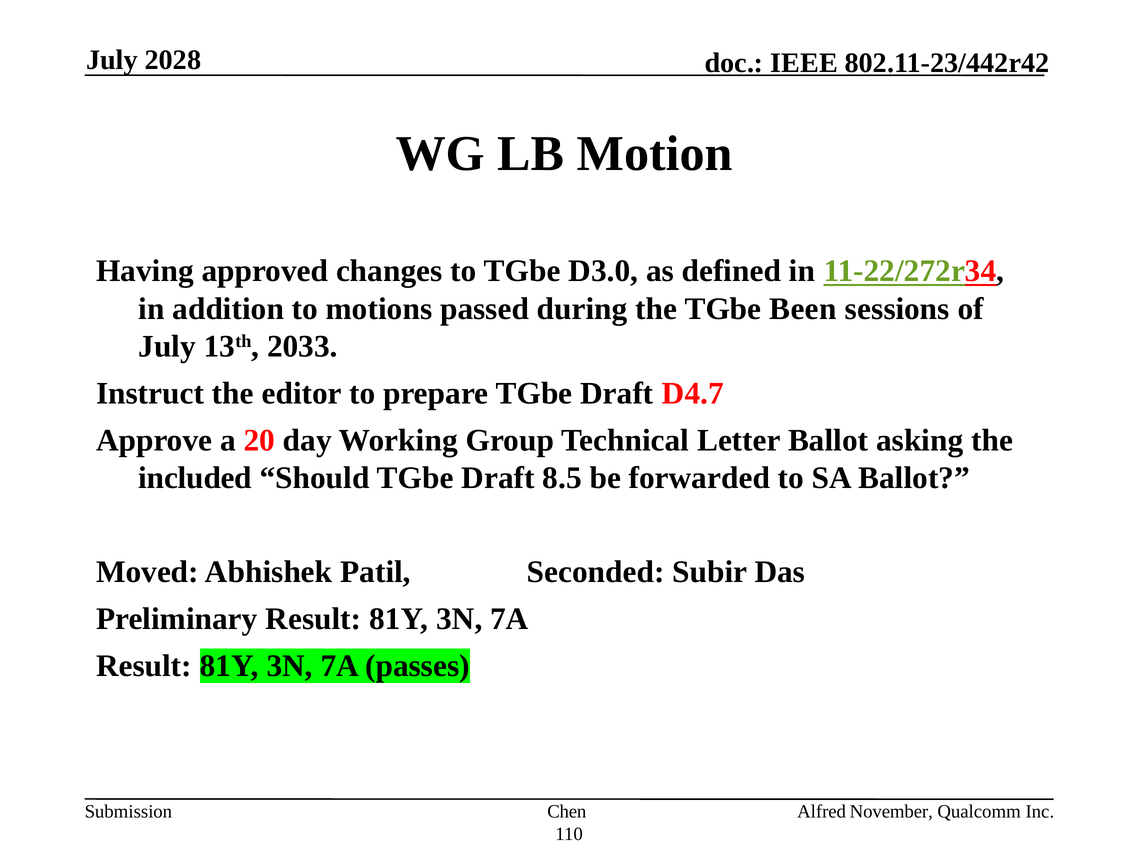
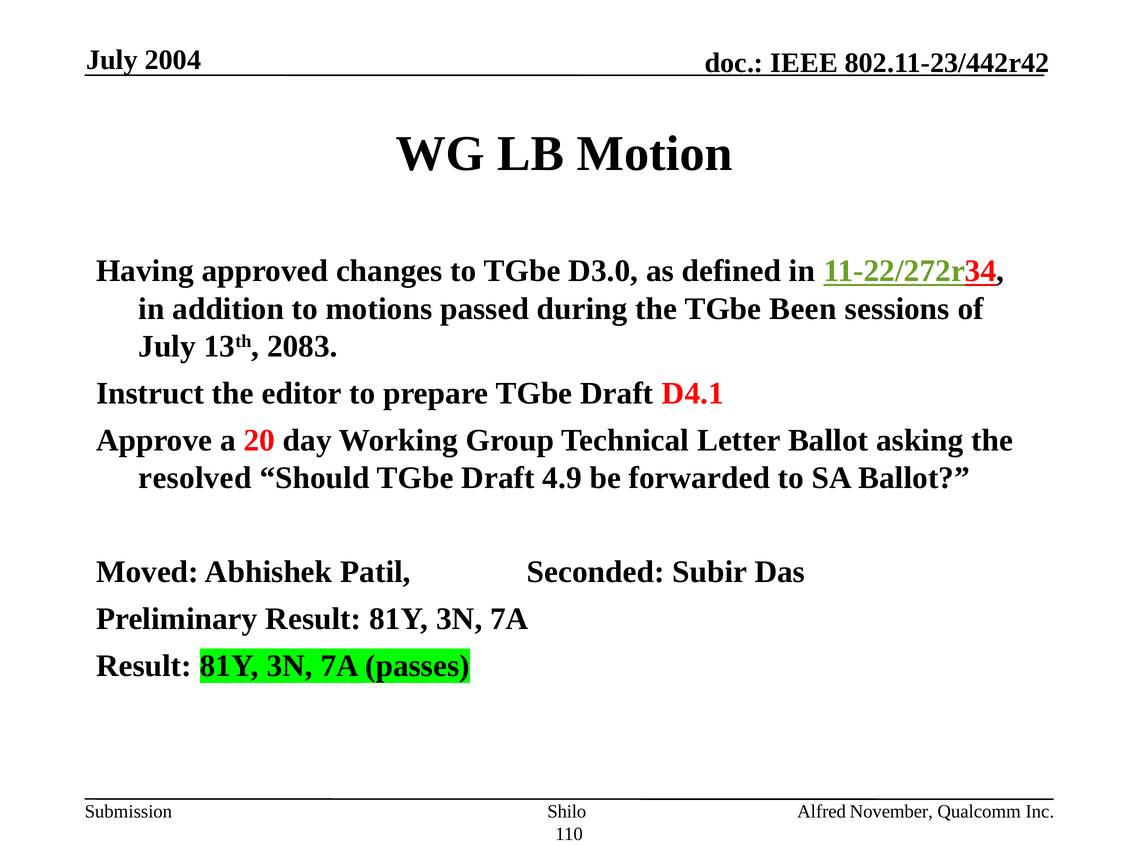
2028: 2028 -> 2004
2033: 2033 -> 2083
D4.7: D4.7 -> D4.1
included: included -> resolved
8.5: 8.5 -> 4.9
Chen: Chen -> Shilo
